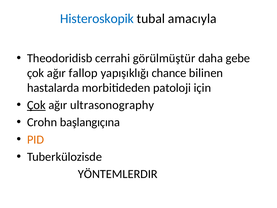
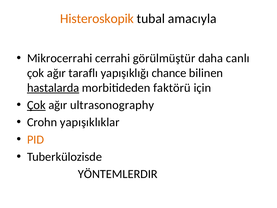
Histeroskopik colour: blue -> orange
Theodoridisb: Theodoridisb -> Mikrocerrahi
gebe: gebe -> canlı
fallop: fallop -> taraflı
hastalarda underline: none -> present
patoloji: patoloji -> faktörü
başlangıçına: başlangıçına -> yapışıklıklar
